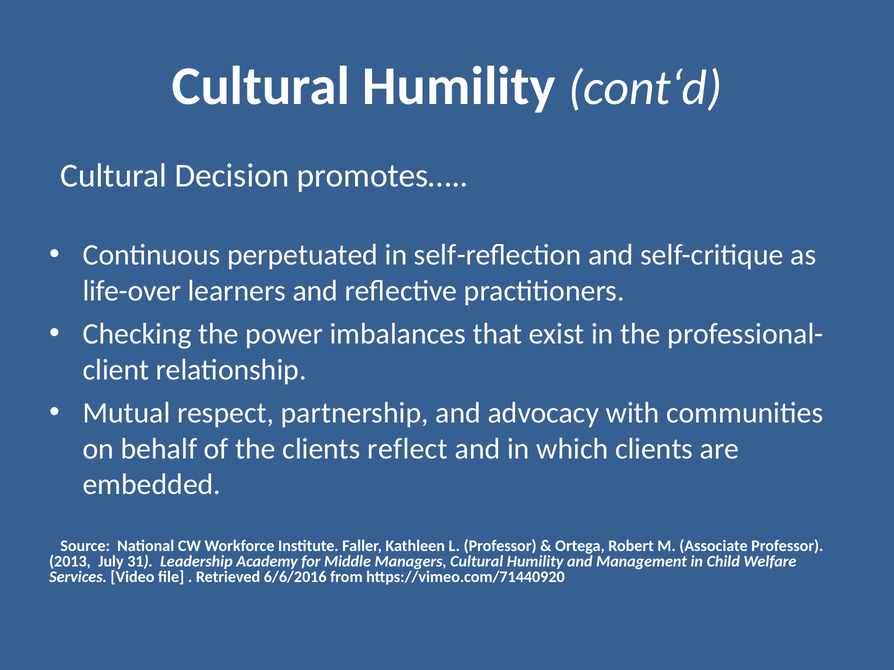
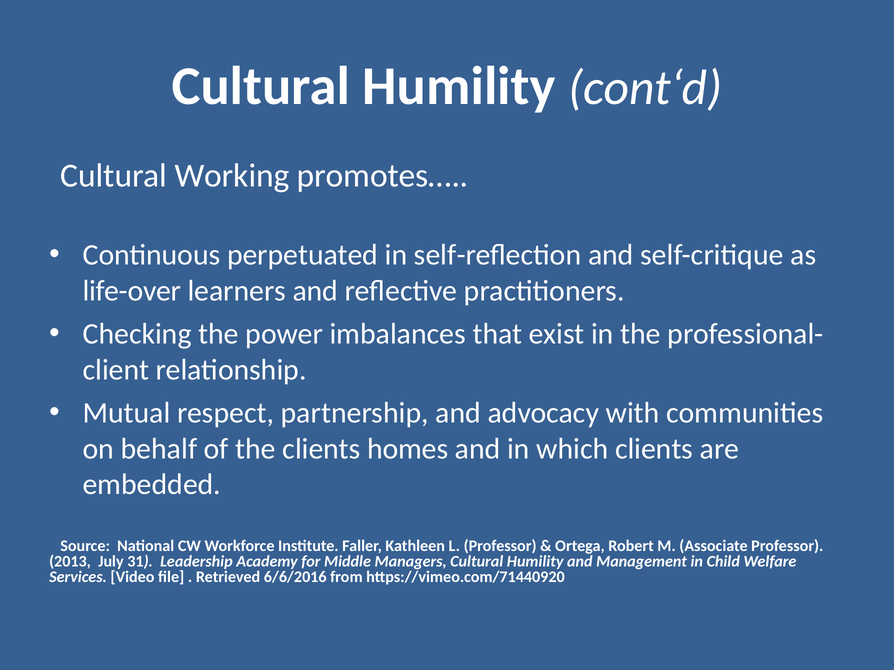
Decision: Decision -> Working
reflect: reflect -> homes
